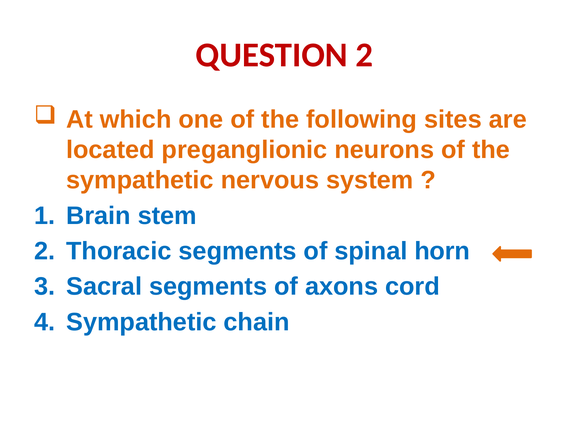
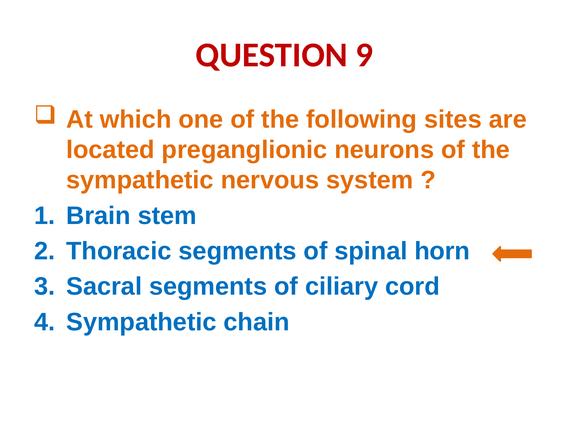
QUESTION 2: 2 -> 9
axons: axons -> ciliary
